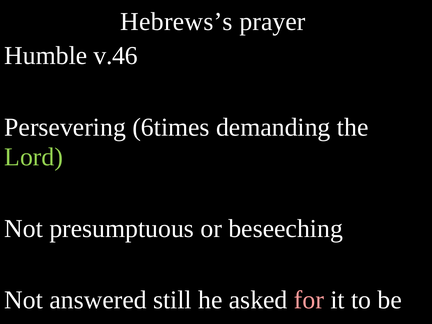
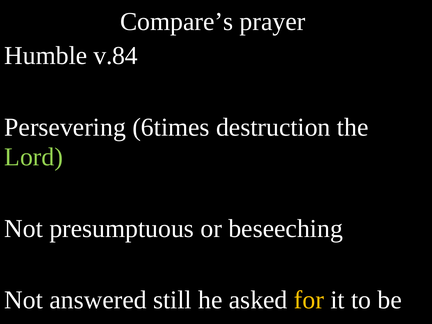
Hebrews’s: Hebrews’s -> Compare’s
v.46: v.46 -> v.84
demanding: demanding -> destruction
for colour: pink -> yellow
